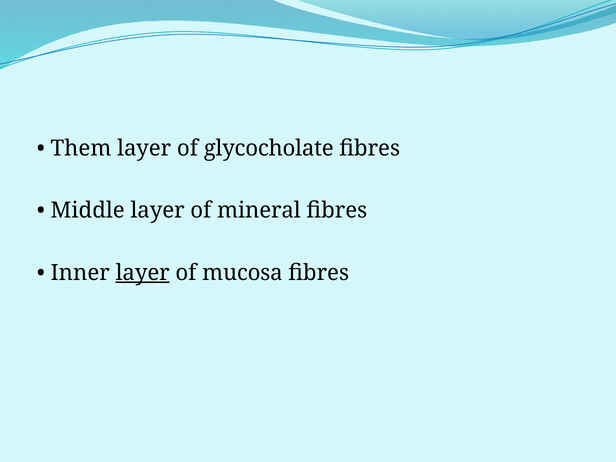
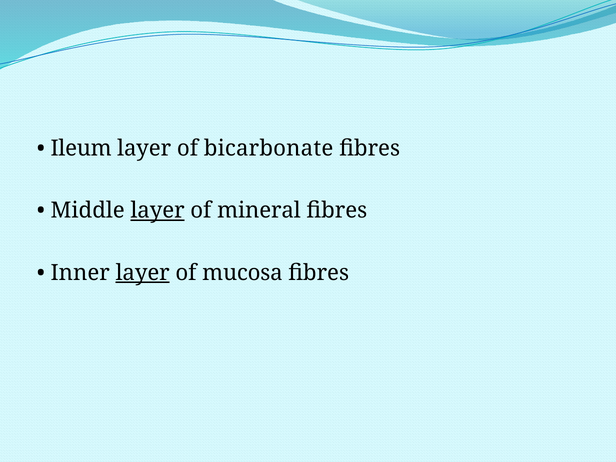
Them: Them -> Ileum
glycocholate: glycocholate -> bicarbonate
layer at (158, 211) underline: none -> present
